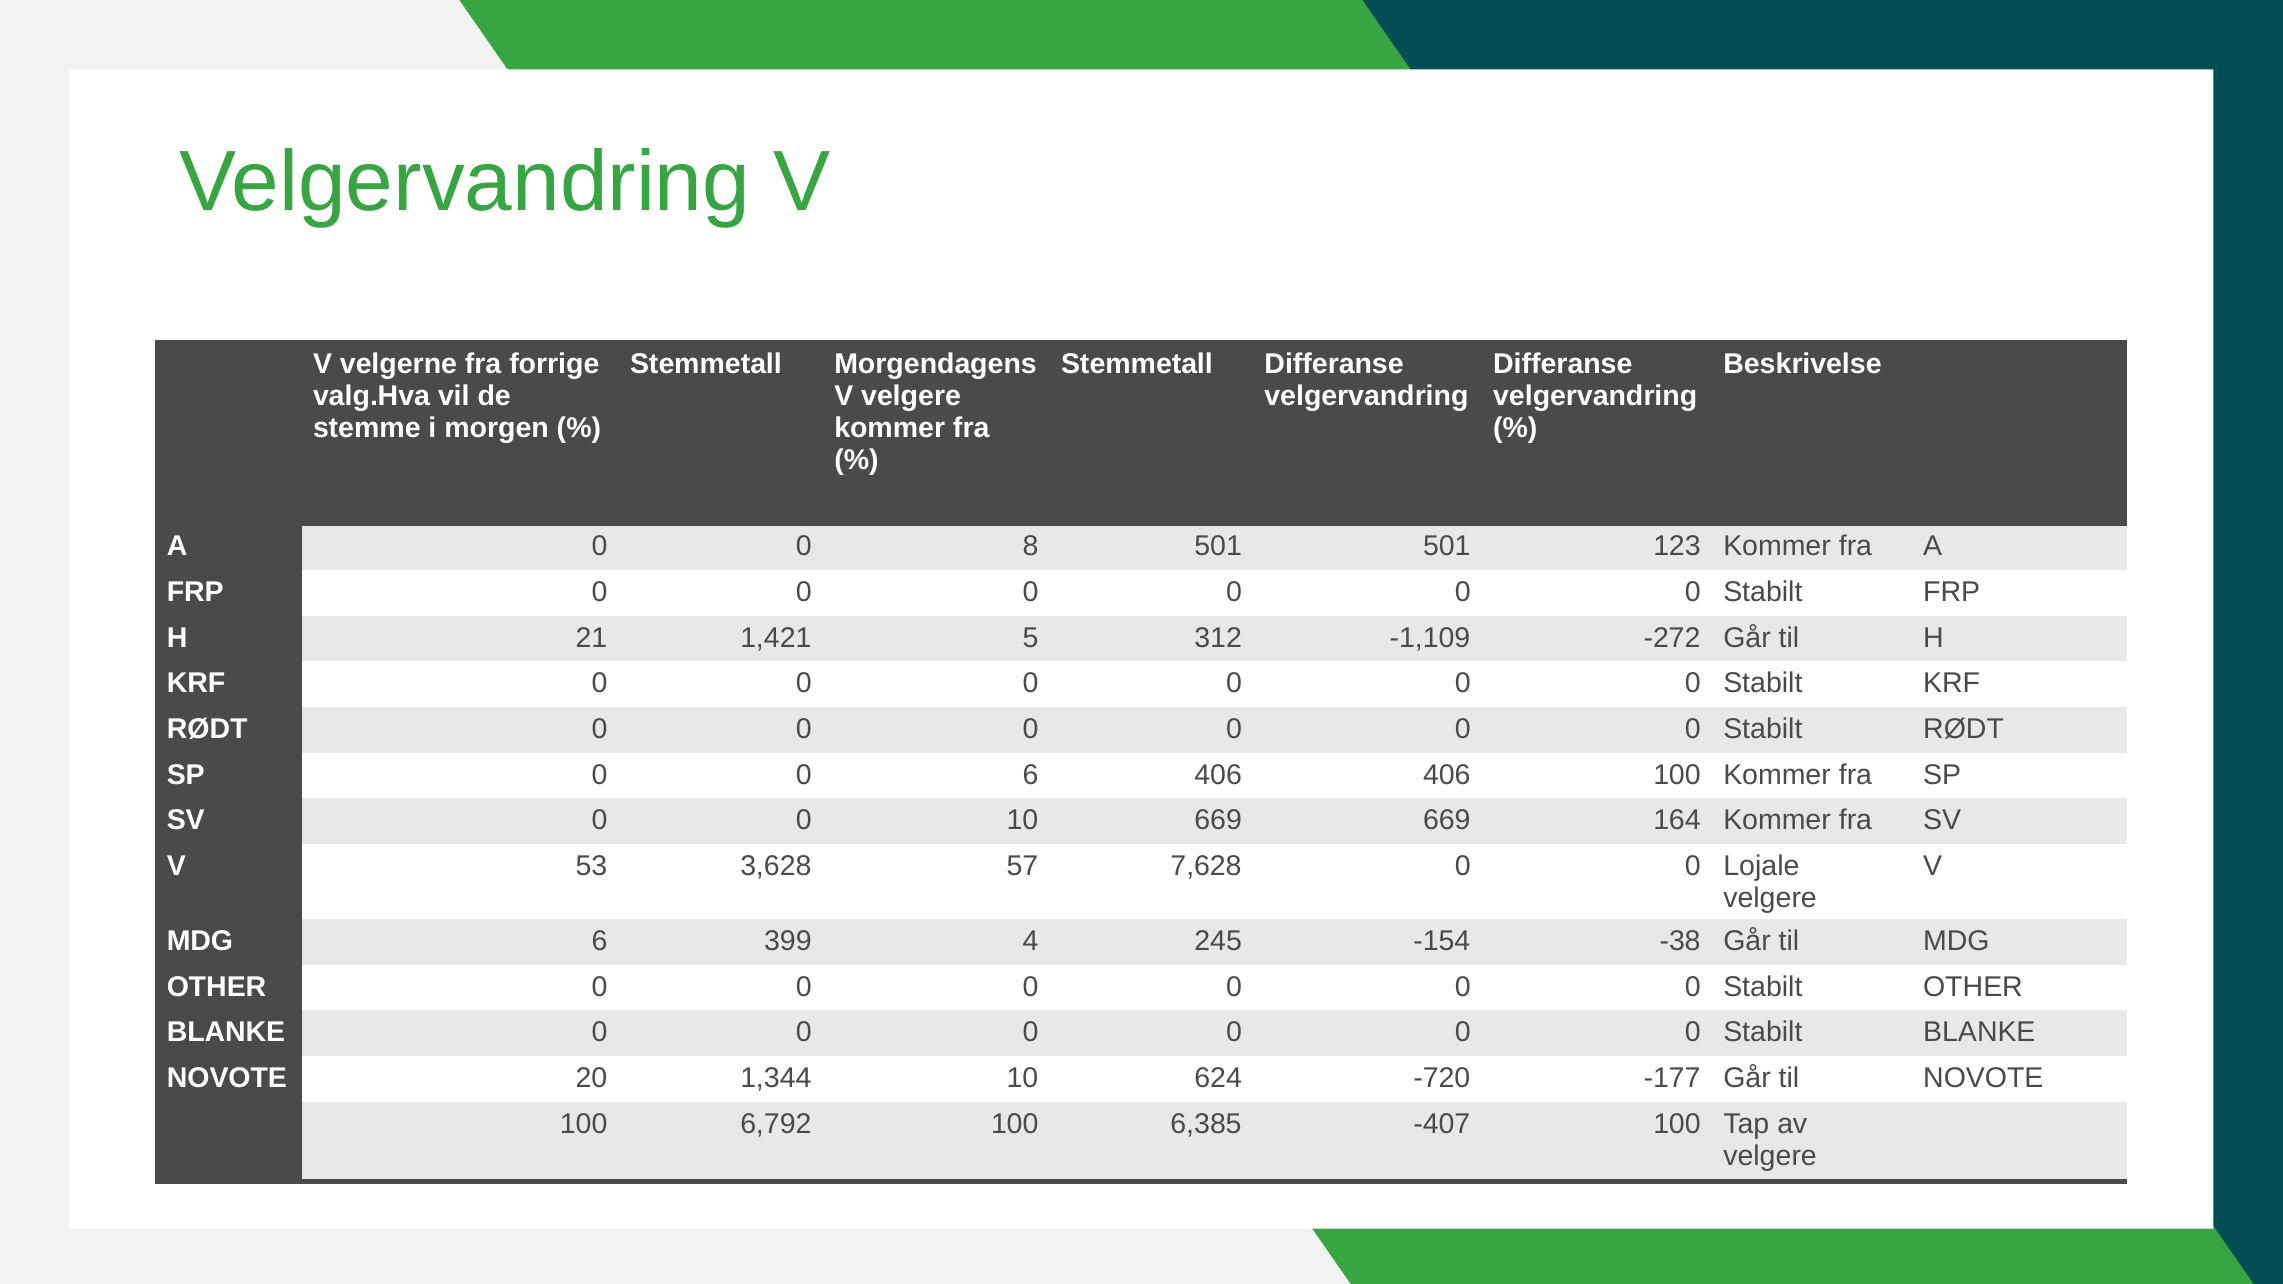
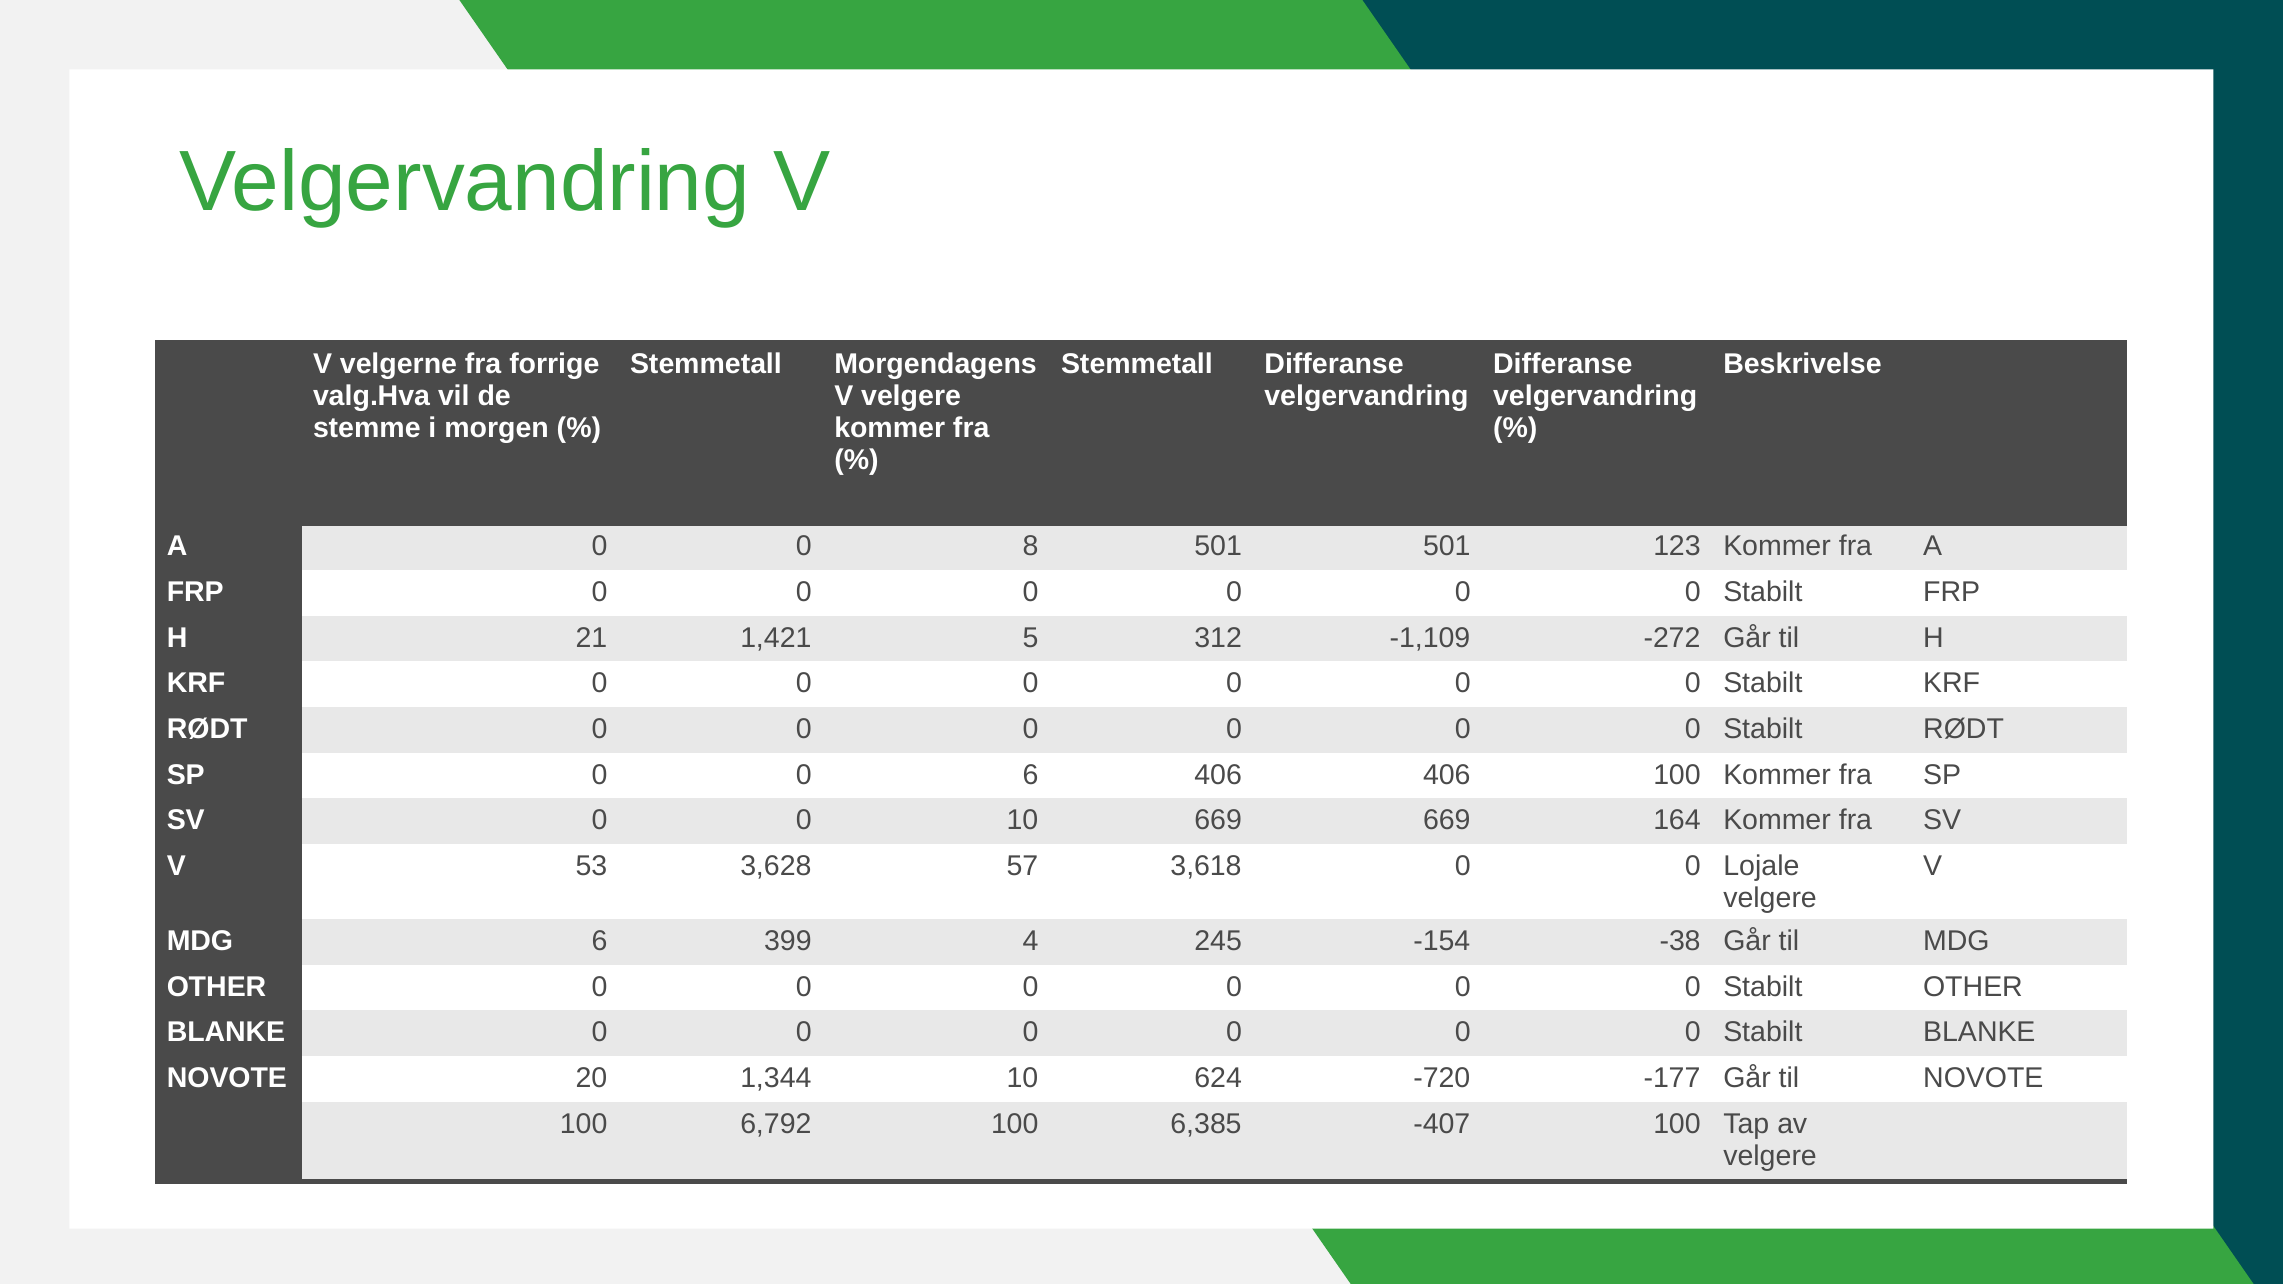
7,628: 7,628 -> 3,618
